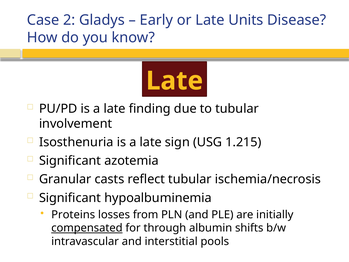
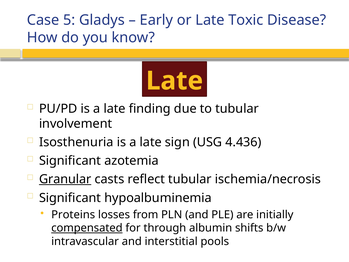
2: 2 -> 5
Units: Units -> Toxic
1.215: 1.215 -> 4.436
Granular underline: none -> present
